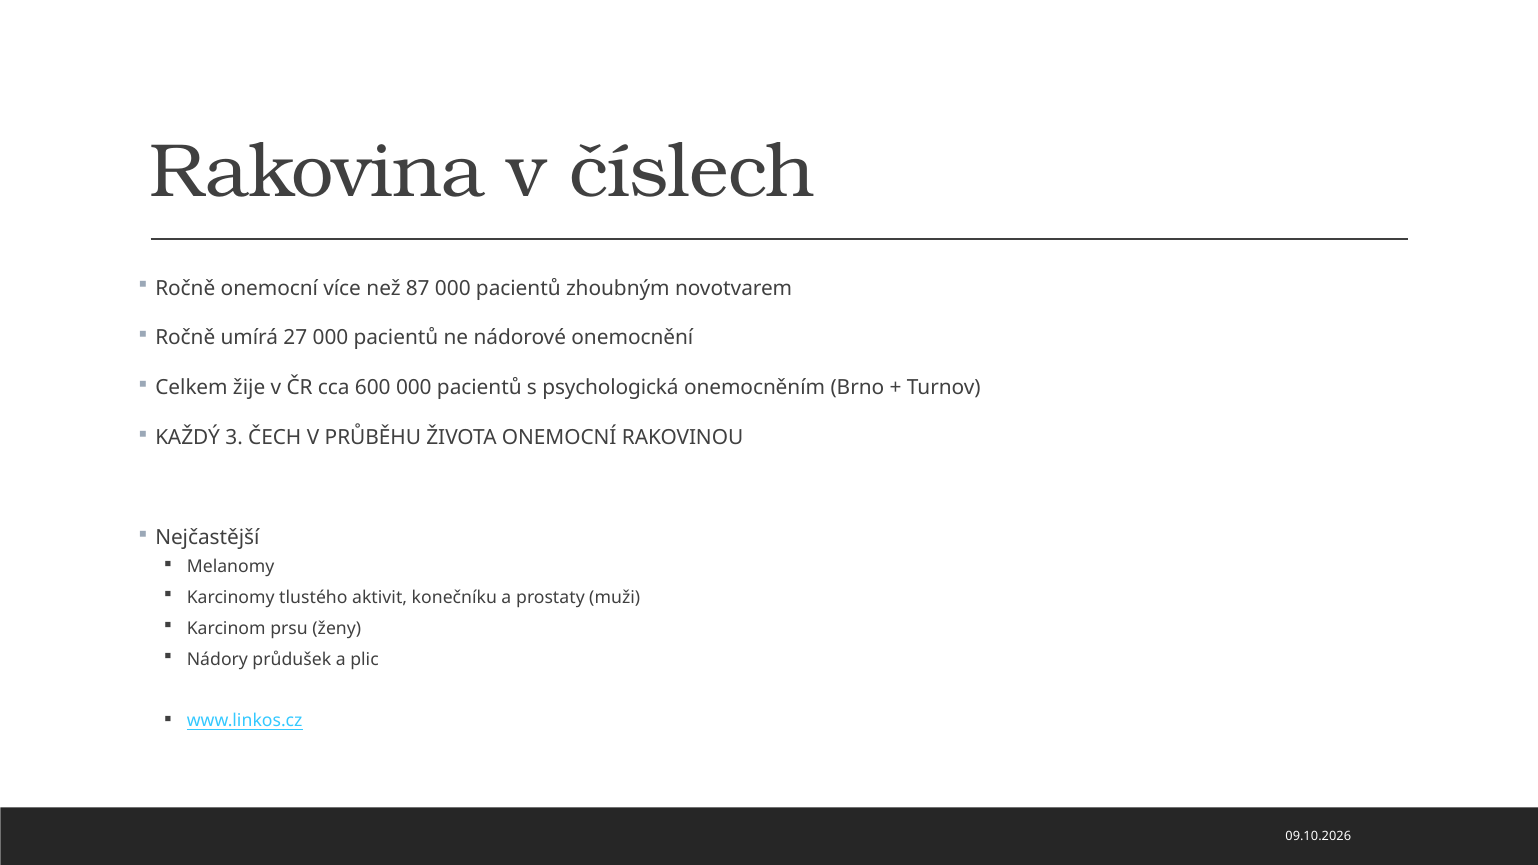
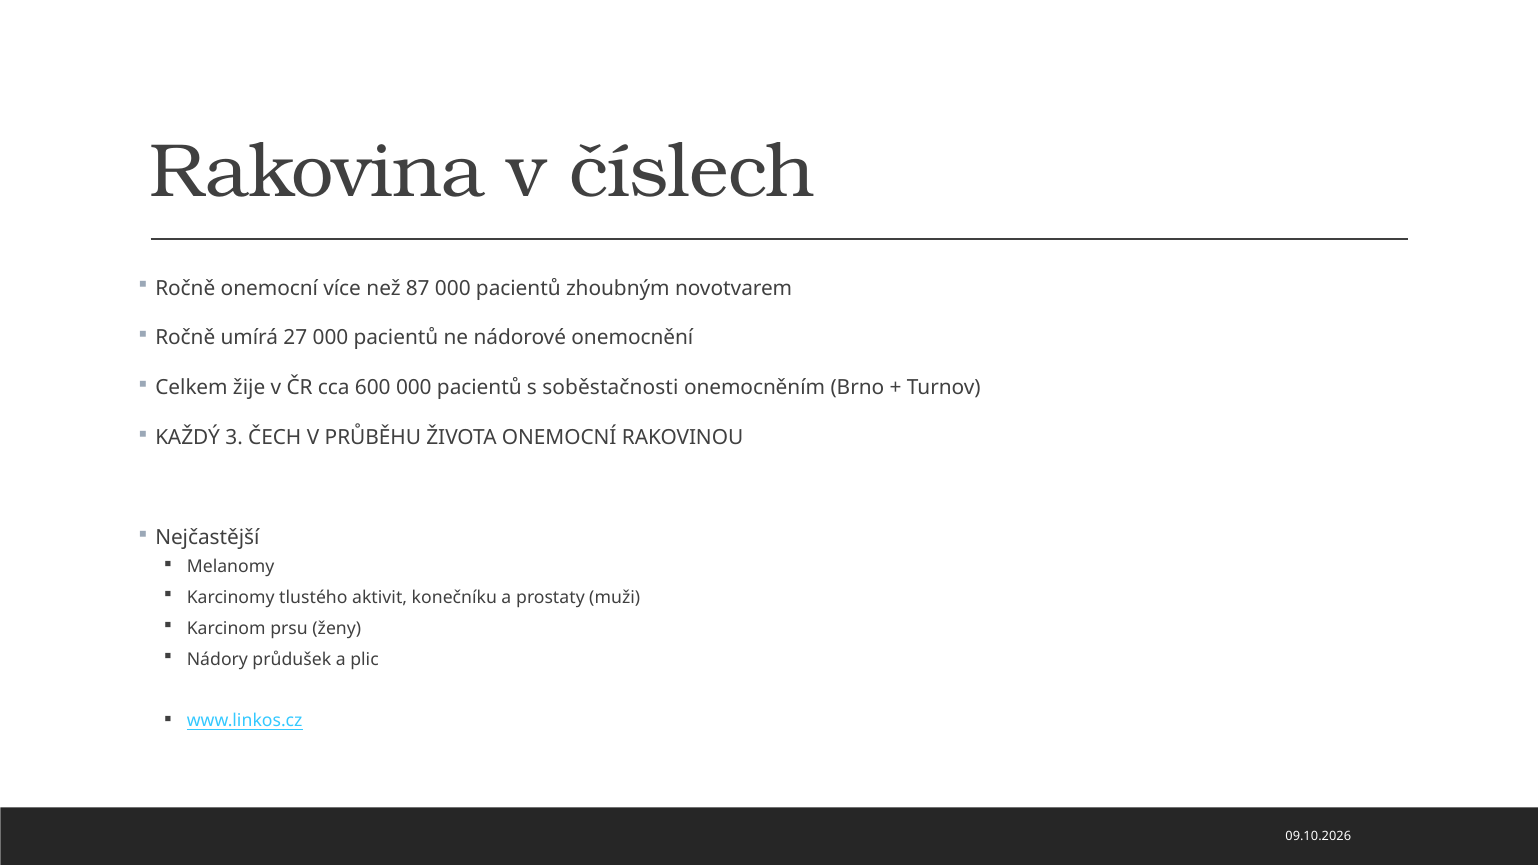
psychologická: psychologická -> soběstačnosti
